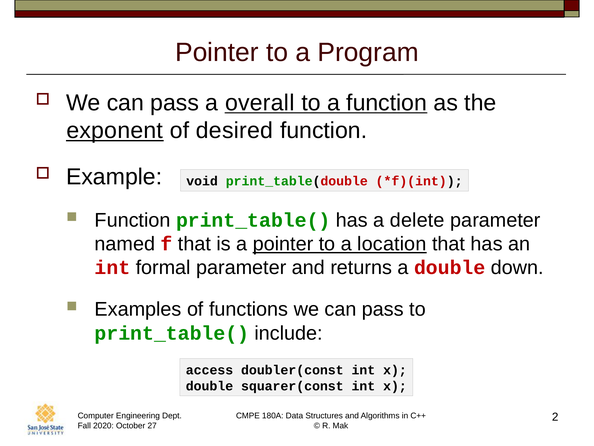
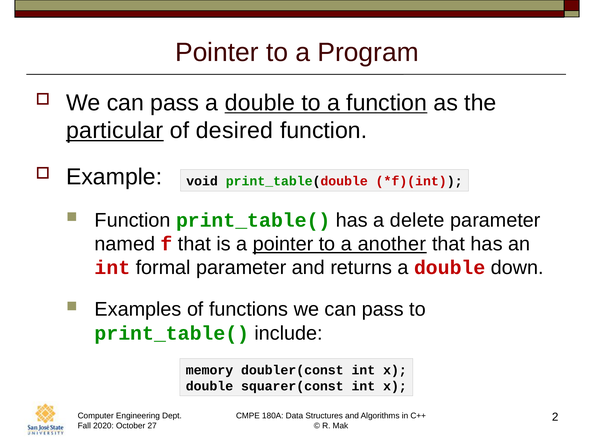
pass a overall: overall -> double
exponent: exponent -> particular
location: location -> another
access: access -> memory
